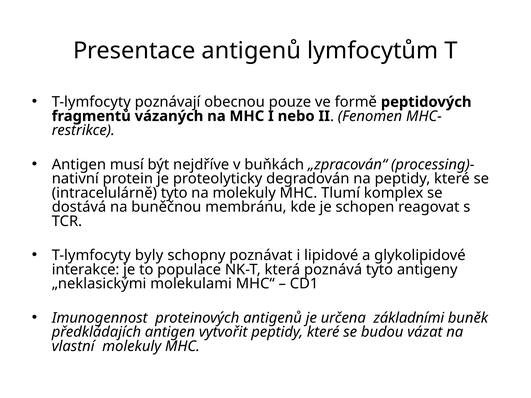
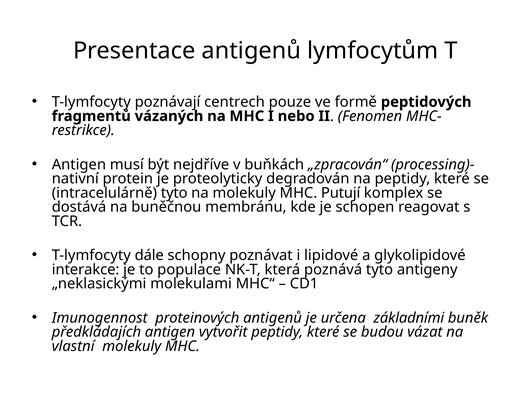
obecnou: obecnou -> centrech
Tlumí: Tlumí -> Putují
byly: byly -> dále
